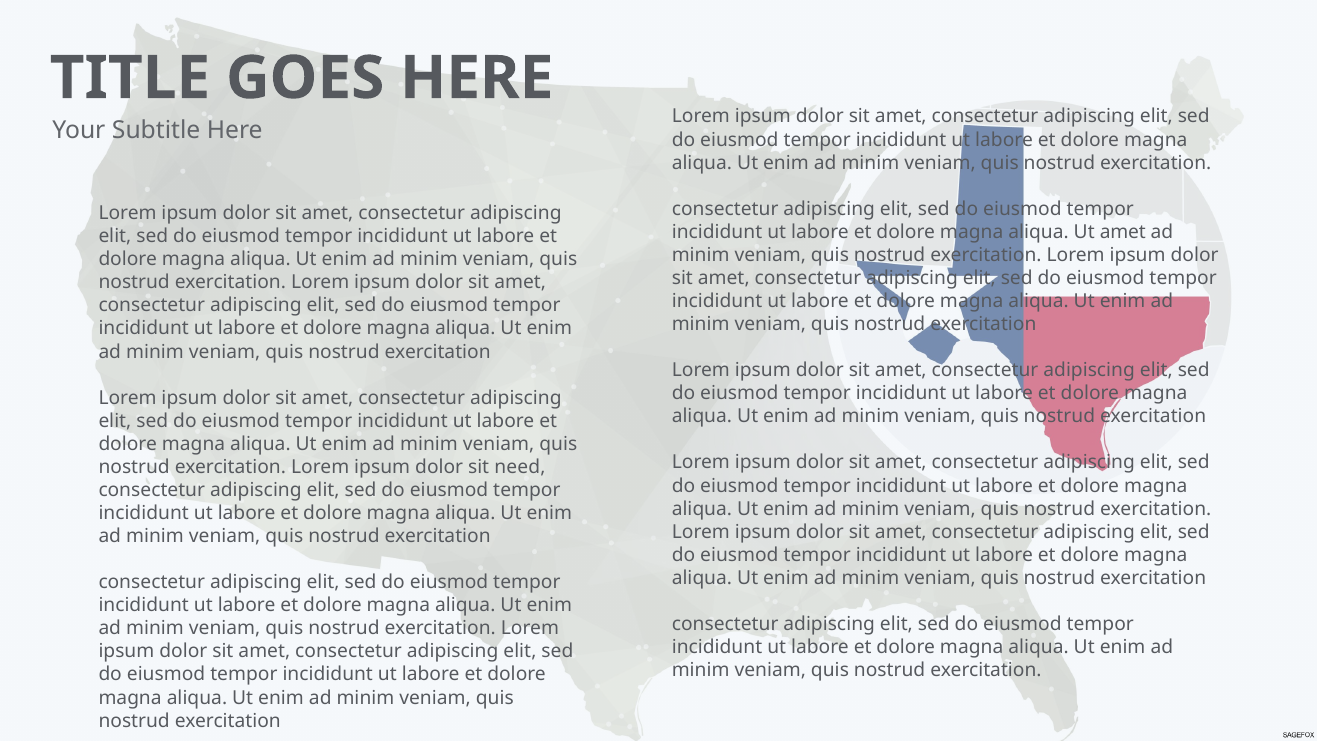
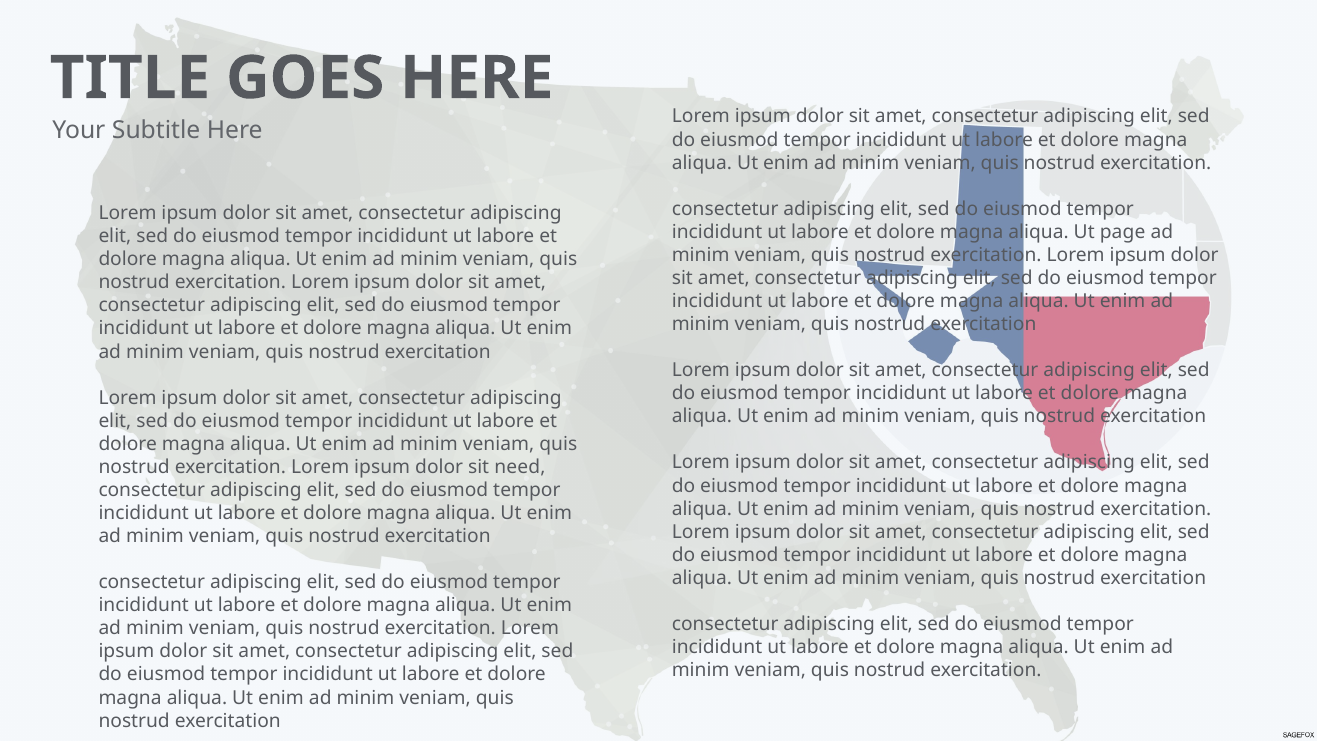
Ut amet: amet -> page
